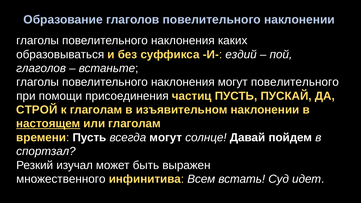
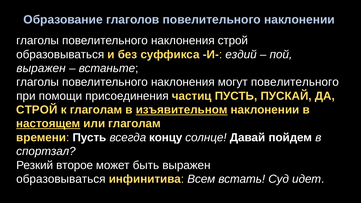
наклонения каких: каких -> строй
глаголов at (41, 68): глаголов -> выражен
изъявительном underline: none -> present
всегда могут: могут -> концу
изучал: изучал -> второе
множественного at (61, 179): множественного -> образовываться
